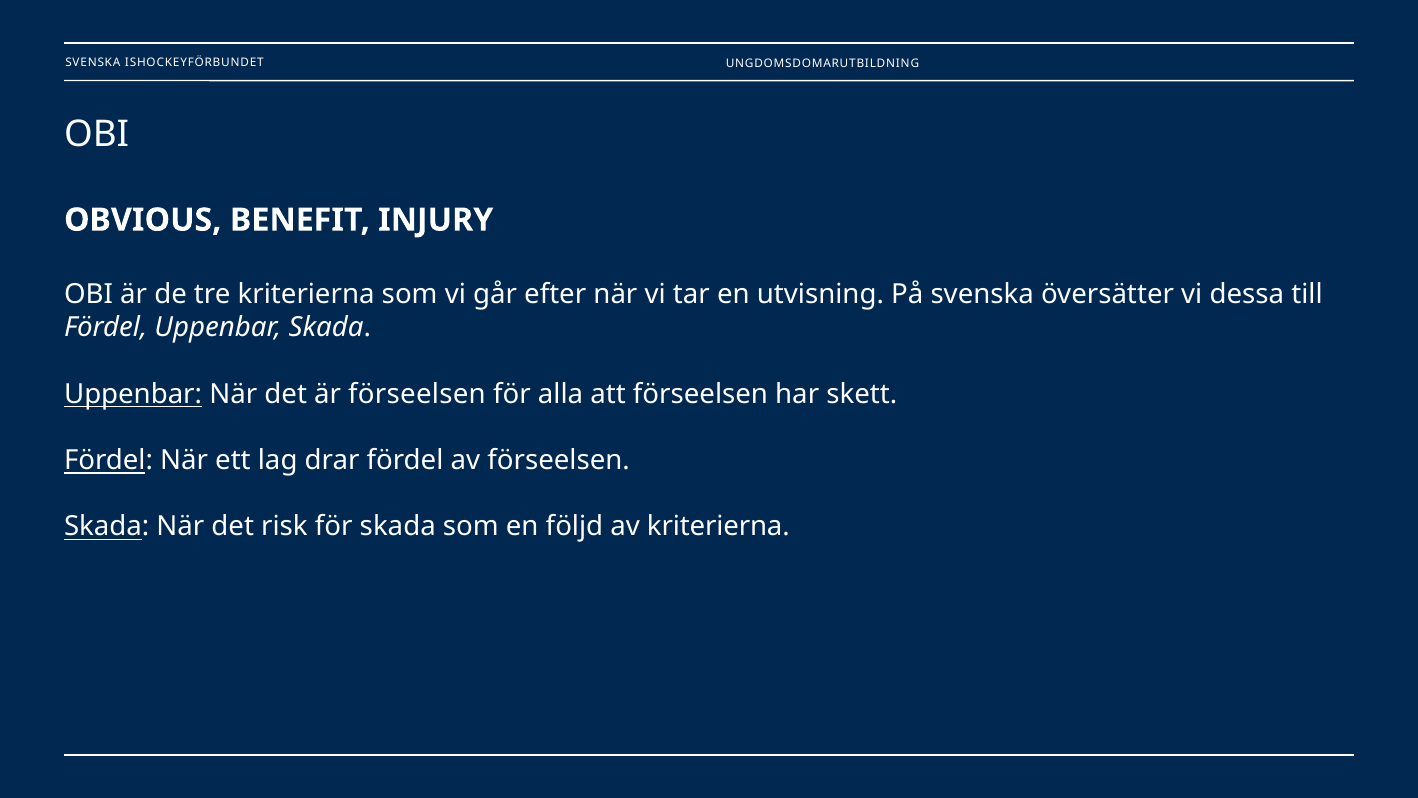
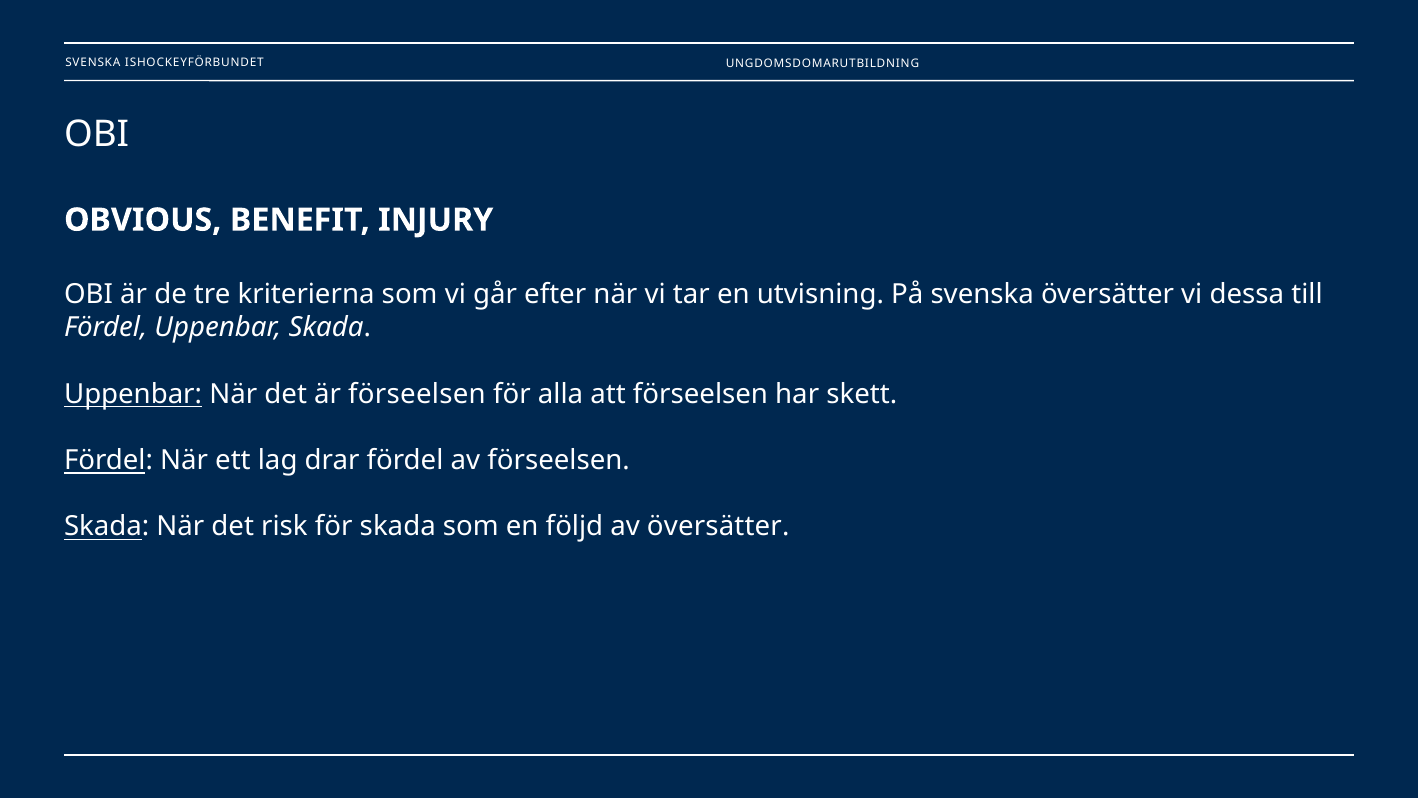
av kriterierna: kriterierna -> översätter
